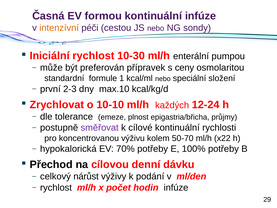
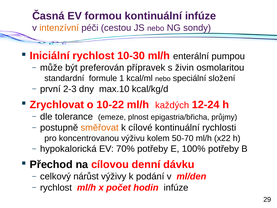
ceny: ceny -> živin
10-10: 10-10 -> 10-22
směřovat colour: purple -> orange
